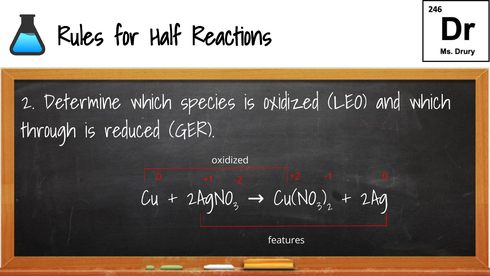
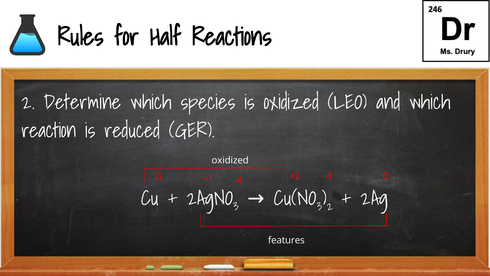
through: through -> reaction
-2: -2 -> -4
